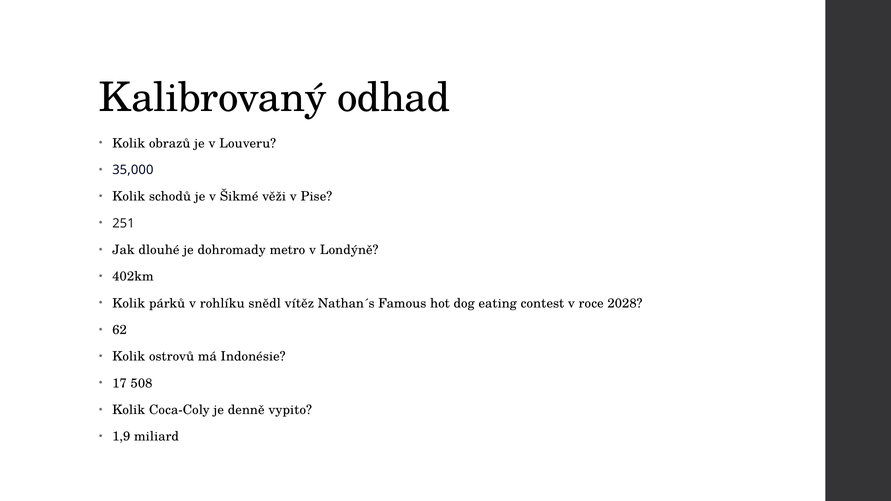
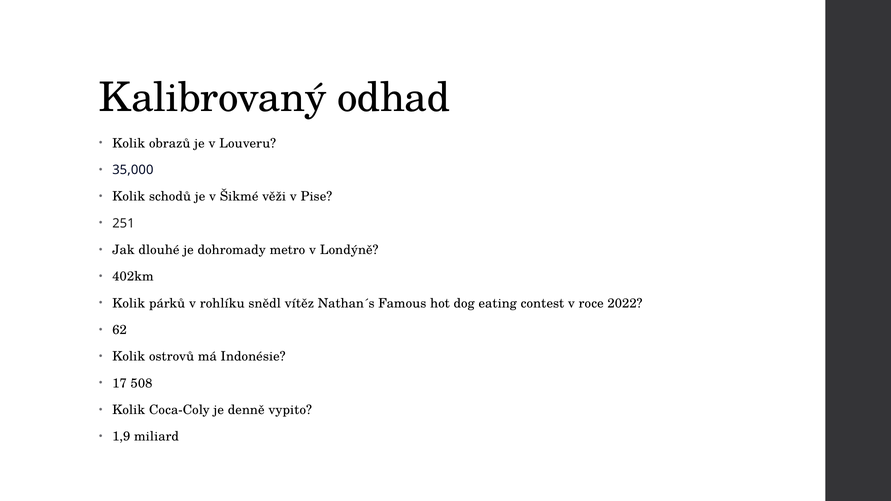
2028: 2028 -> 2022
